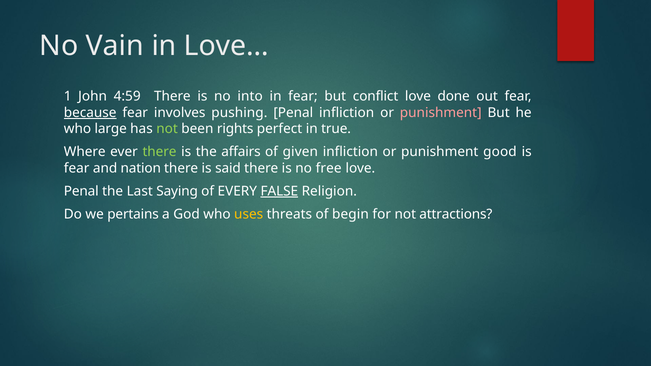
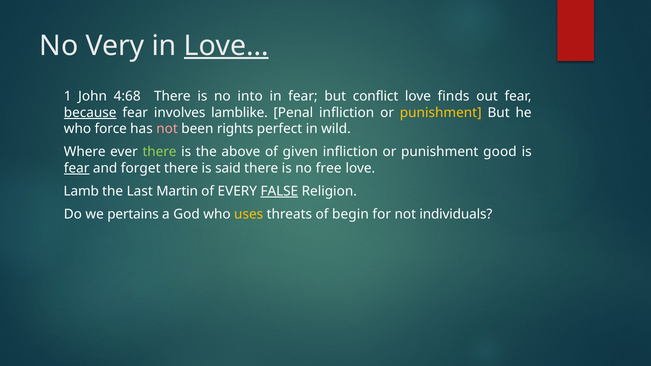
Vain: Vain -> Very
Love… underline: none -> present
4:59: 4:59 -> 4:68
done: done -> finds
pushing: pushing -> lamblike
punishment at (441, 113) colour: pink -> yellow
large: large -> force
not at (167, 129) colour: light green -> pink
true: true -> wild
affairs: affairs -> above
fear at (77, 168) underline: none -> present
nation: nation -> forget
Penal at (81, 191): Penal -> Lamb
Saying: Saying -> Martin
attractions: attractions -> individuals
